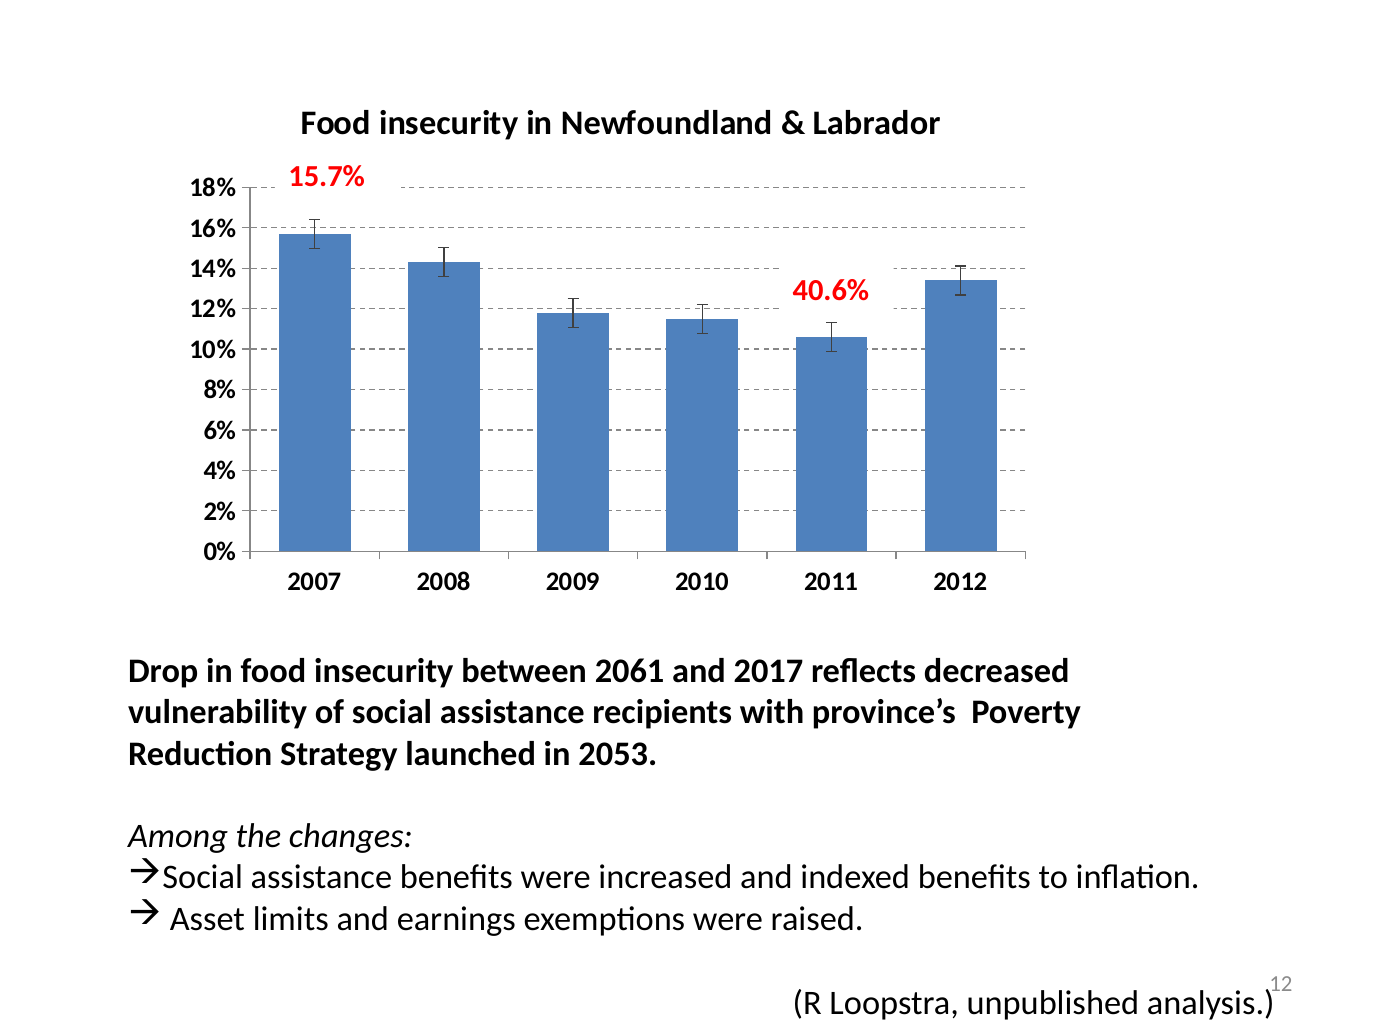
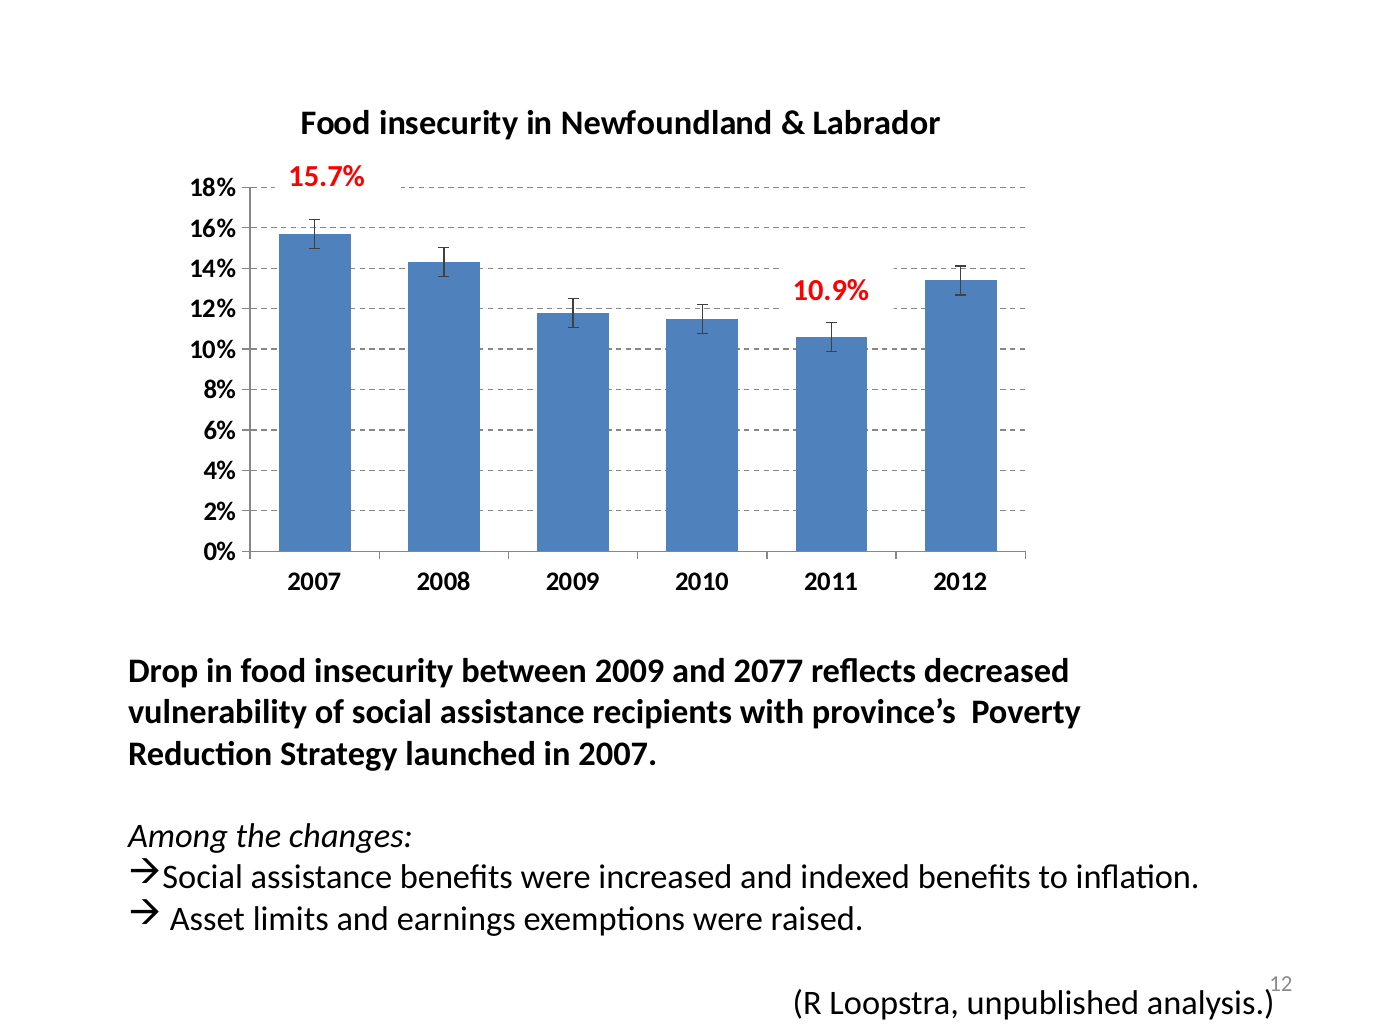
40.6%: 40.6% -> 10.9%
between 2061: 2061 -> 2009
2017: 2017 -> 2077
in 2053: 2053 -> 2007
